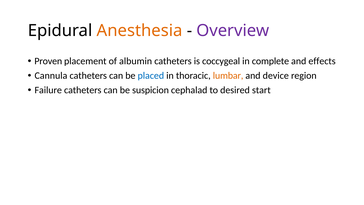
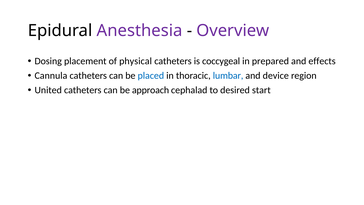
Anesthesia colour: orange -> purple
Proven: Proven -> Dosing
albumin: albumin -> physical
complete: complete -> prepared
lumbar colour: orange -> blue
Failure: Failure -> United
suspicion: suspicion -> approach
